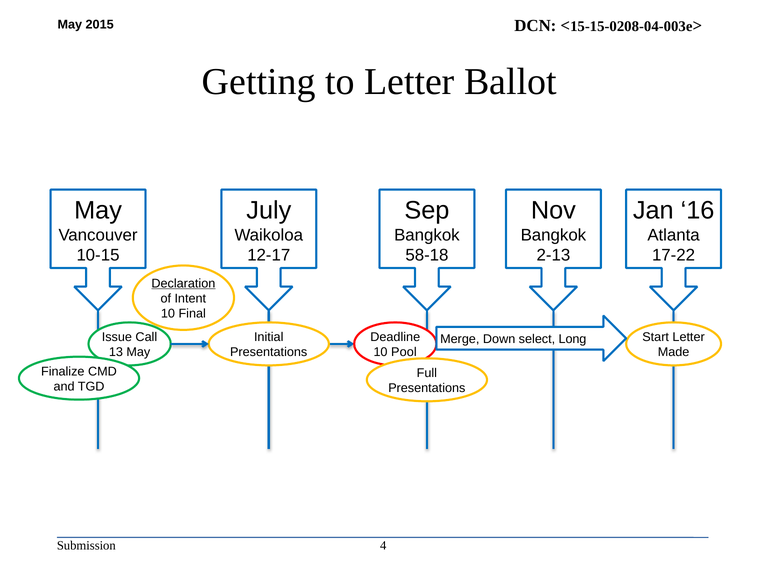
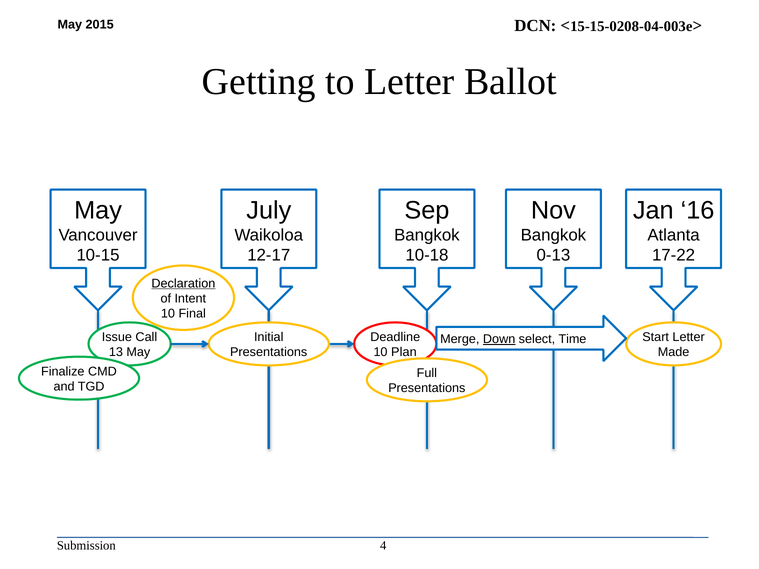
58-18: 58-18 -> 10-18
2-13: 2-13 -> 0-13
Down underline: none -> present
Long: Long -> Time
Pool: Pool -> Plan
